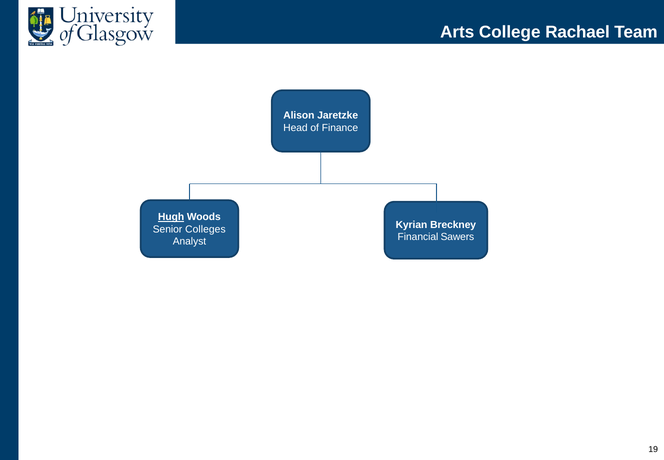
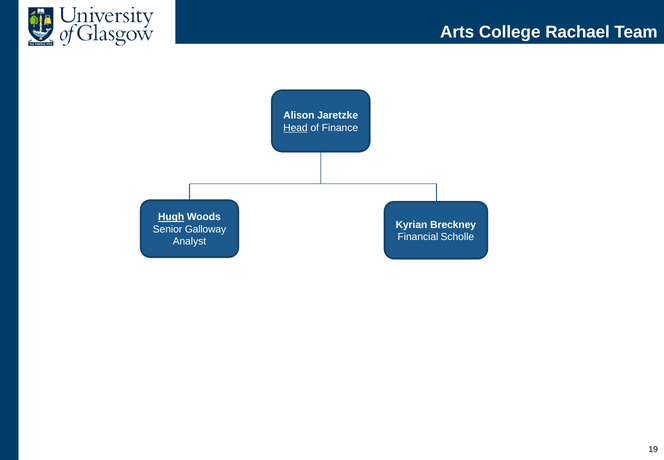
Head underline: none -> present
Colleges: Colleges -> Galloway
Sawers: Sawers -> Scholle
